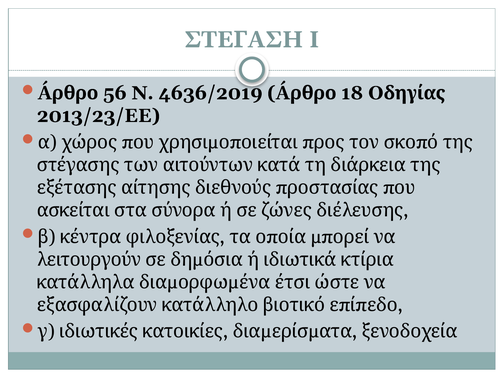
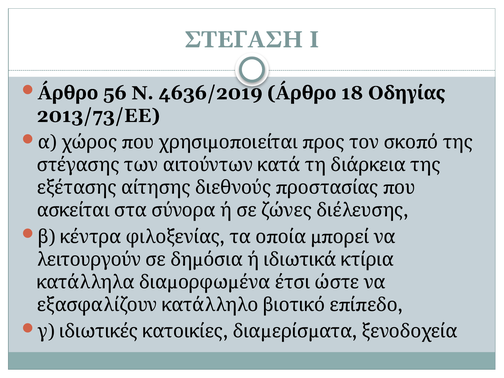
2013/23/ΕΕ: 2013/23/ΕΕ -> 2013/73/ΕΕ
